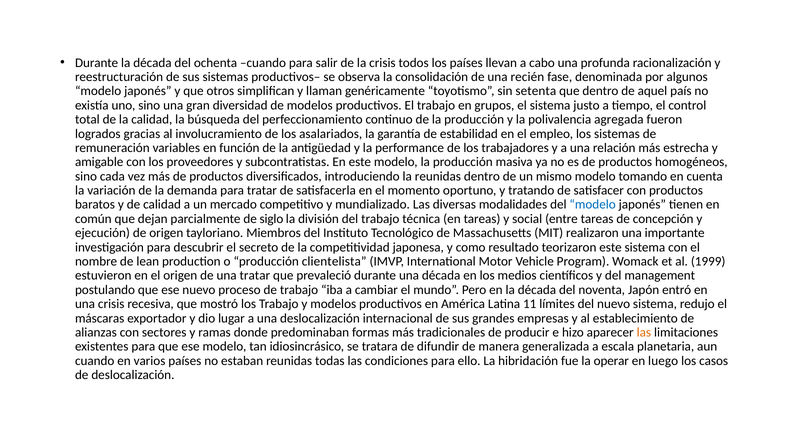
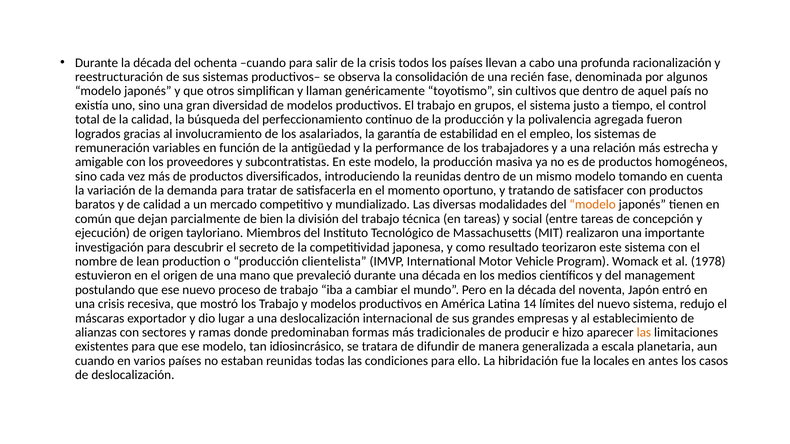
setenta: setenta -> cultivos
modelo at (593, 205) colour: blue -> orange
siglo: siglo -> bien
1999: 1999 -> 1978
una tratar: tratar -> mano
11: 11 -> 14
operar: operar -> locales
luego: luego -> antes
